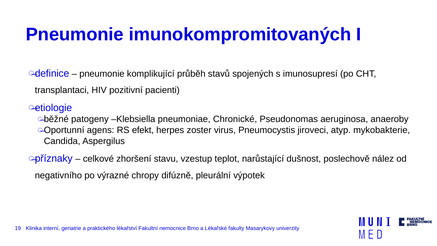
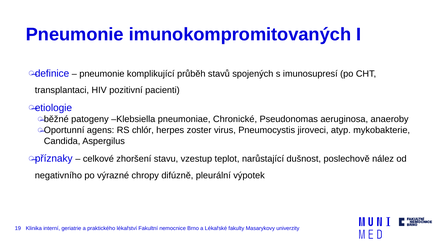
efekt: efekt -> chlór
